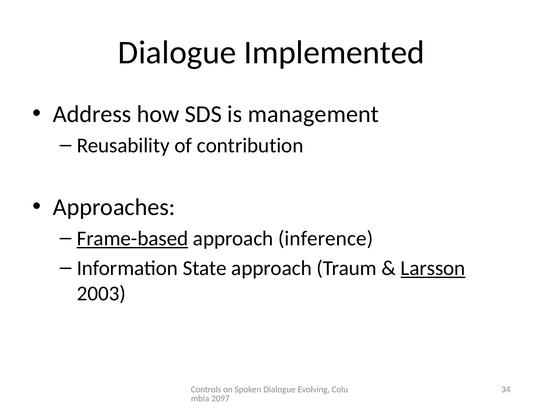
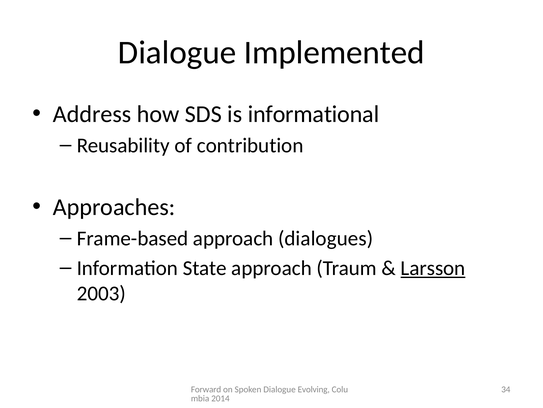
management: management -> informational
Frame-based underline: present -> none
inference: inference -> dialogues
Controls: Controls -> Forward
2097: 2097 -> 2014
